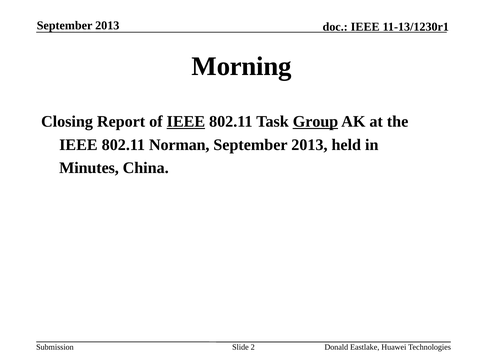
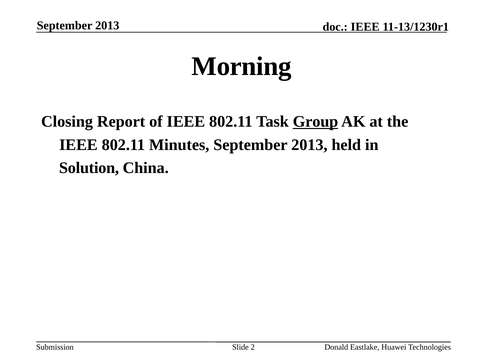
IEEE at (186, 122) underline: present -> none
Norman: Norman -> Minutes
Minutes: Minutes -> Solution
